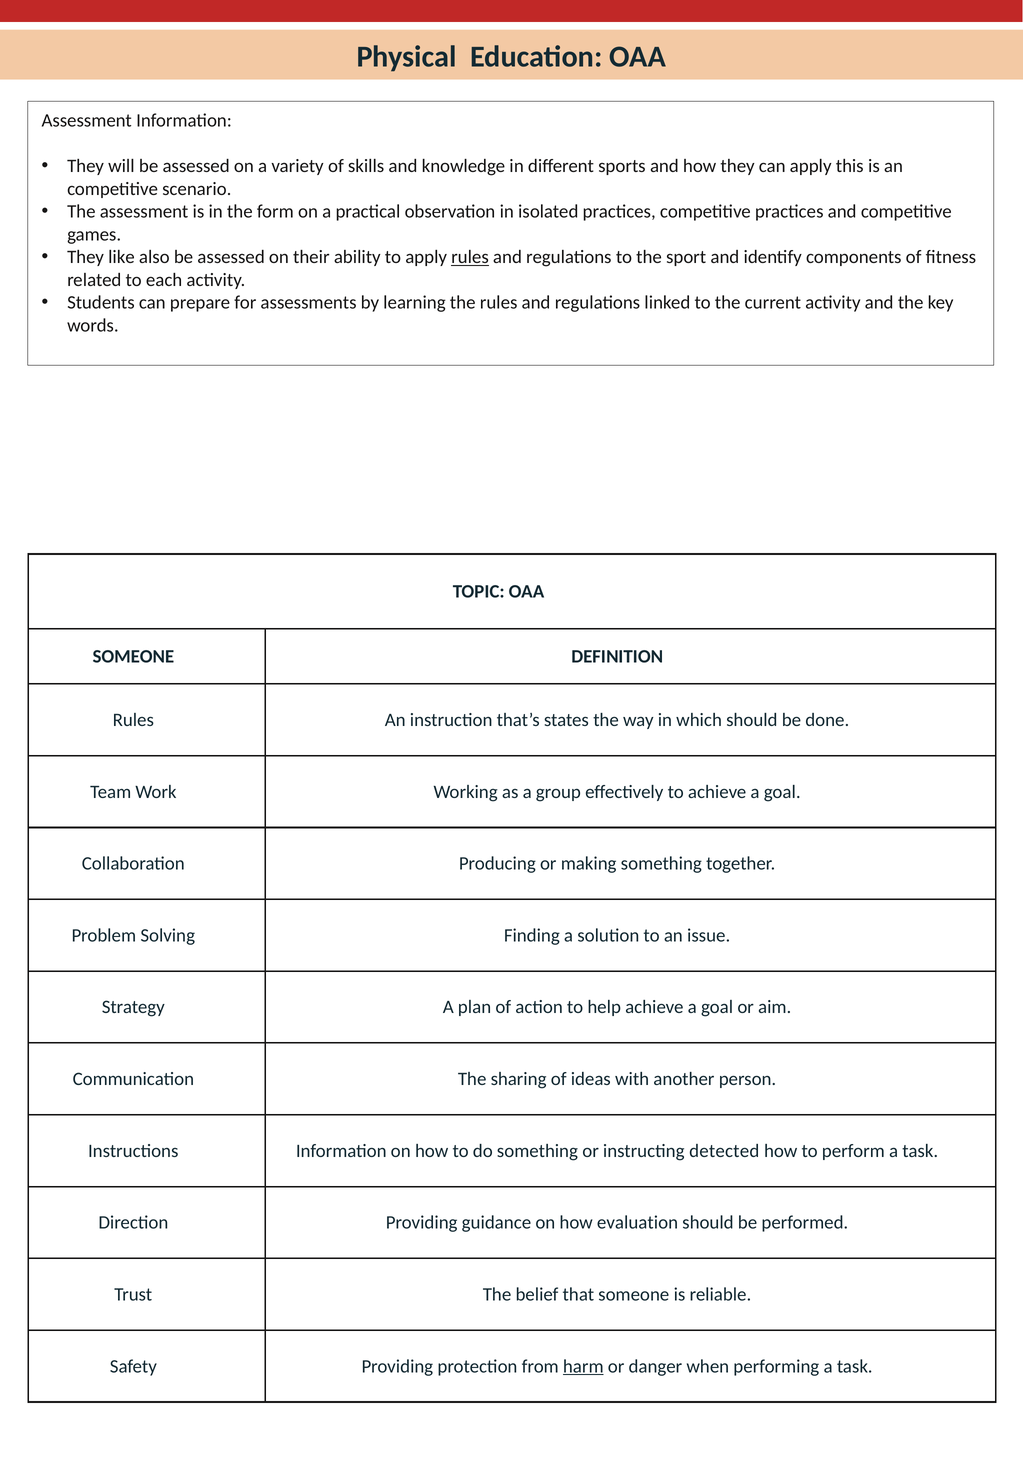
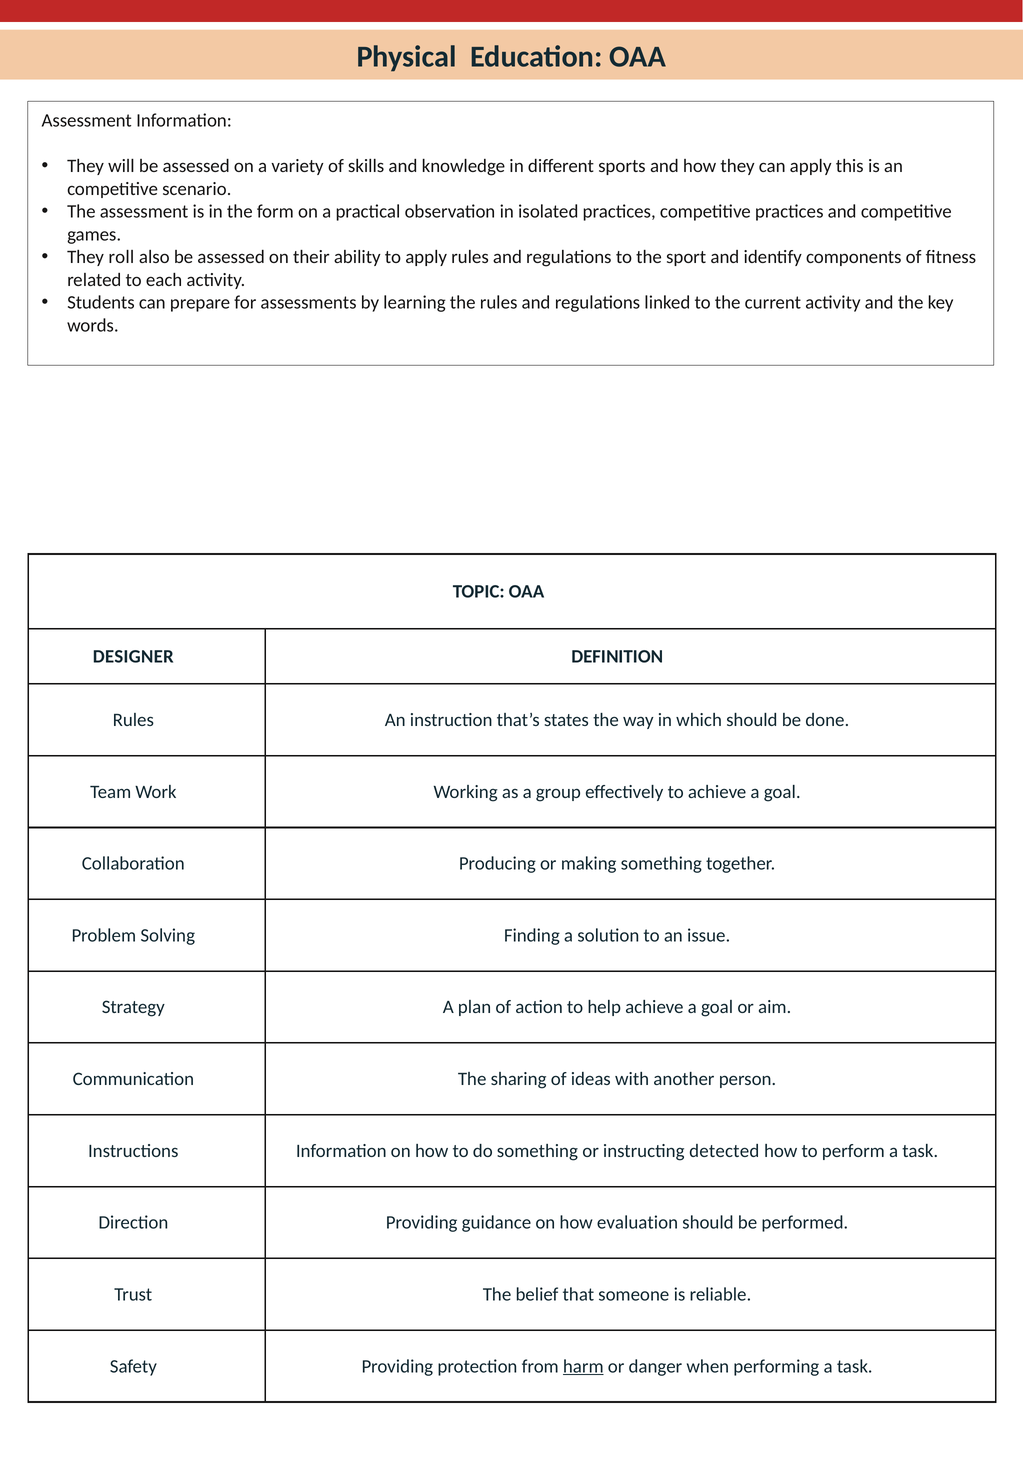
like: like -> roll
rules at (470, 257) underline: present -> none
SOMEONE at (133, 657): SOMEONE -> DESIGNER
